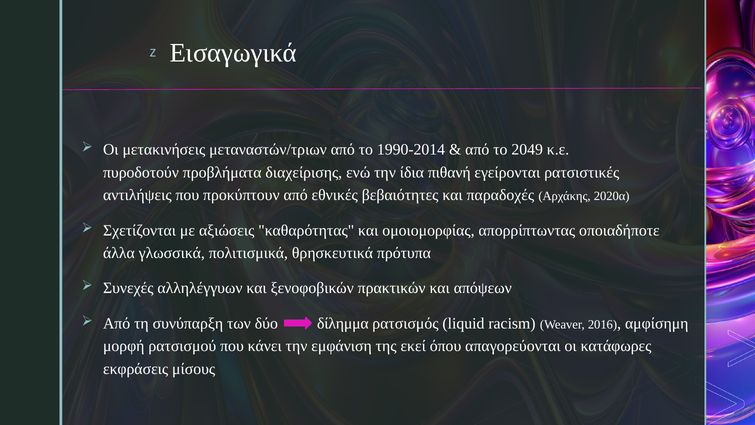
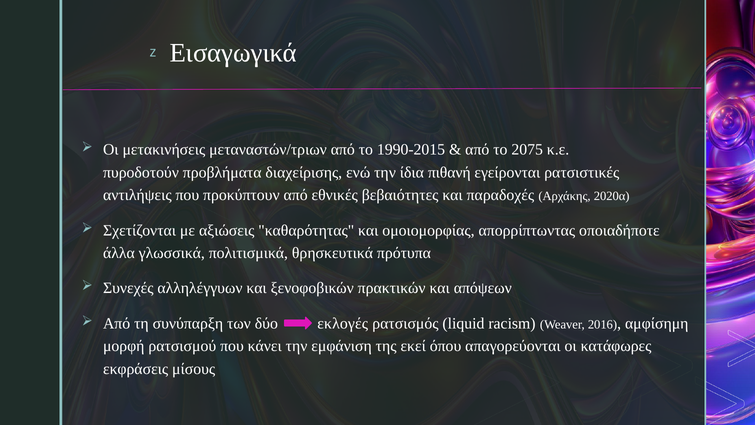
1990-2014: 1990-2014 -> 1990-2015
2049: 2049 -> 2075
δίλημμα: δίλημμα -> εκλογές
